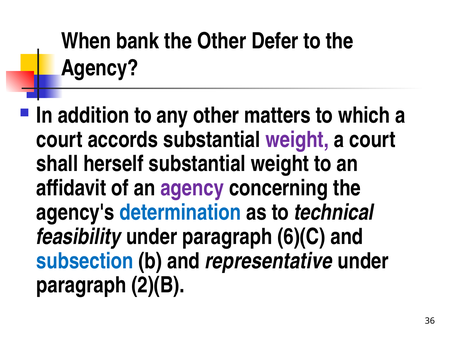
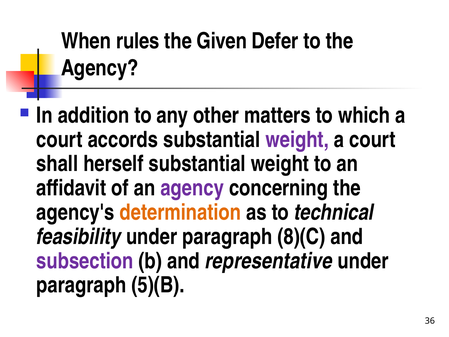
bank: bank -> rules
the Other: Other -> Given
determination colour: blue -> orange
6)(C: 6)(C -> 8)(C
subsection colour: blue -> purple
2)(B: 2)(B -> 5)(B
